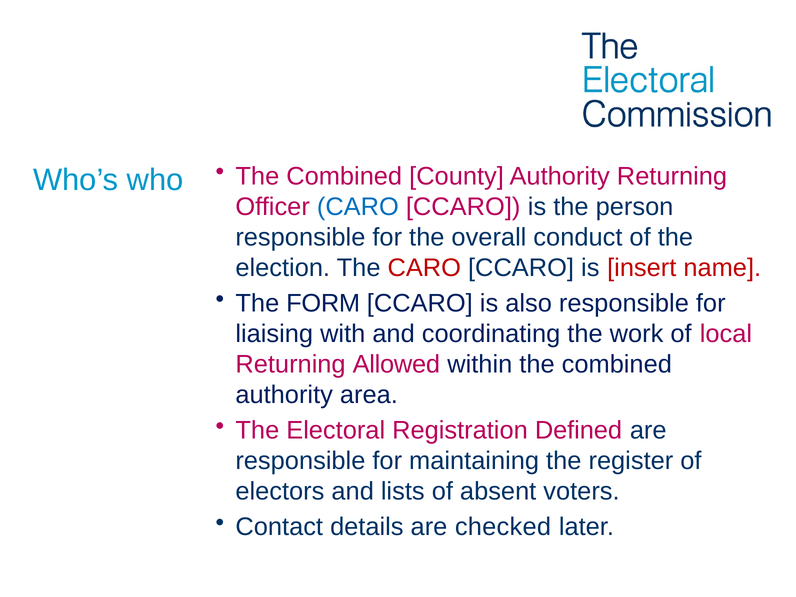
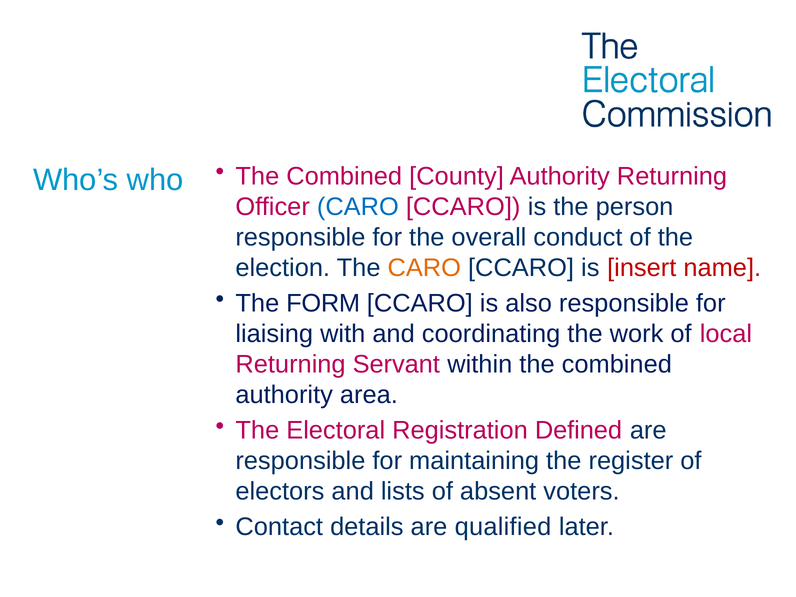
CARO at (424, 268) colour: red -> orange
Allowed: Allowed -> Servant
checked: checked -> qualified
